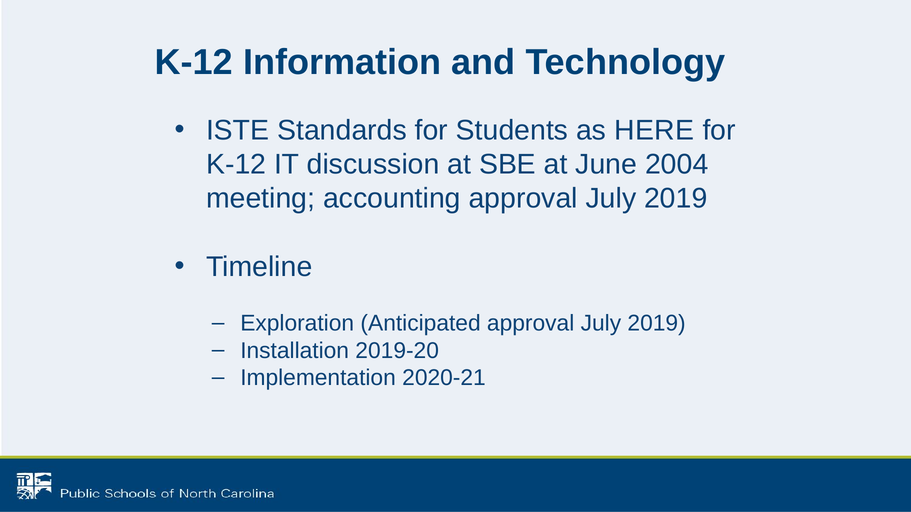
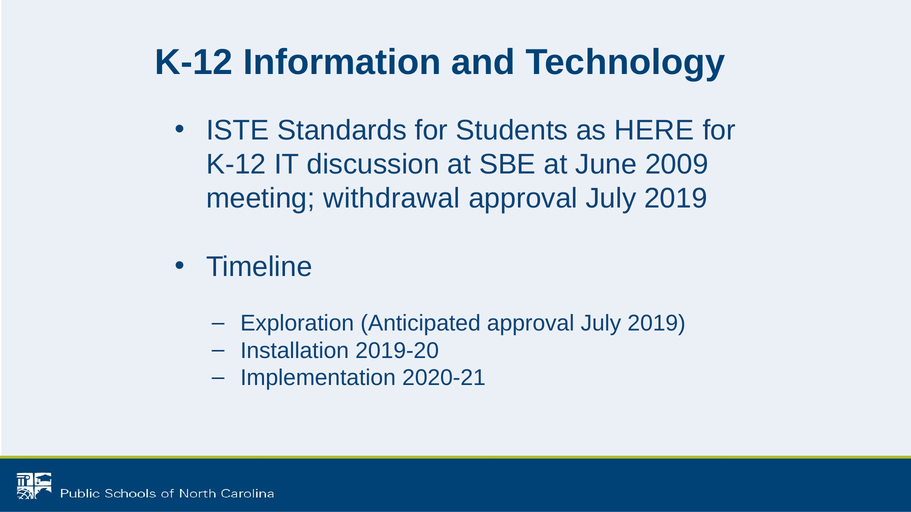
2004: 2004 -> 2009
accounting: accounting -> withdrawal
